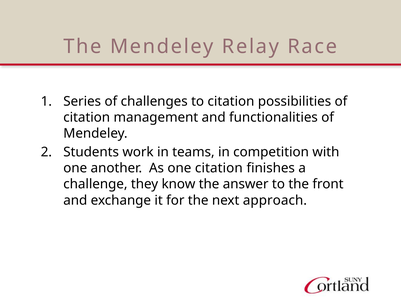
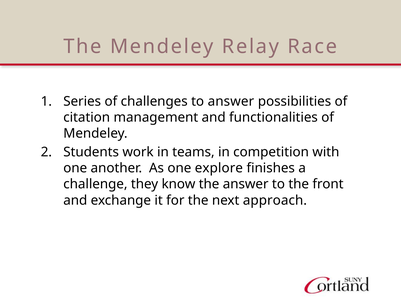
to citation: citation -> answer
one citation: citation -> explore
